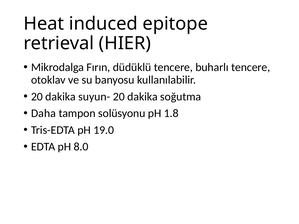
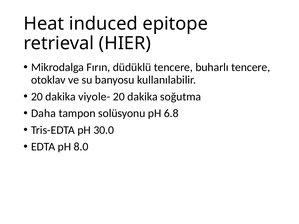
suyun-: suyun- -> viyole-
1.8: 1.8 -> 6.8
19.0: 19.0 -> 30.0
